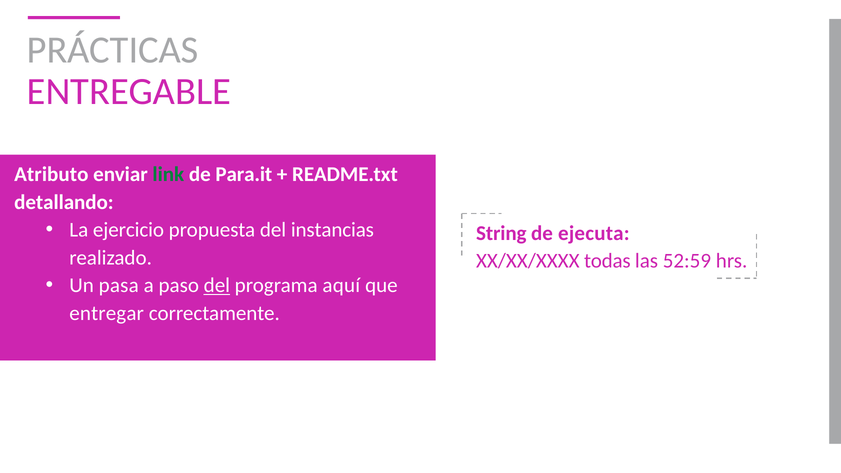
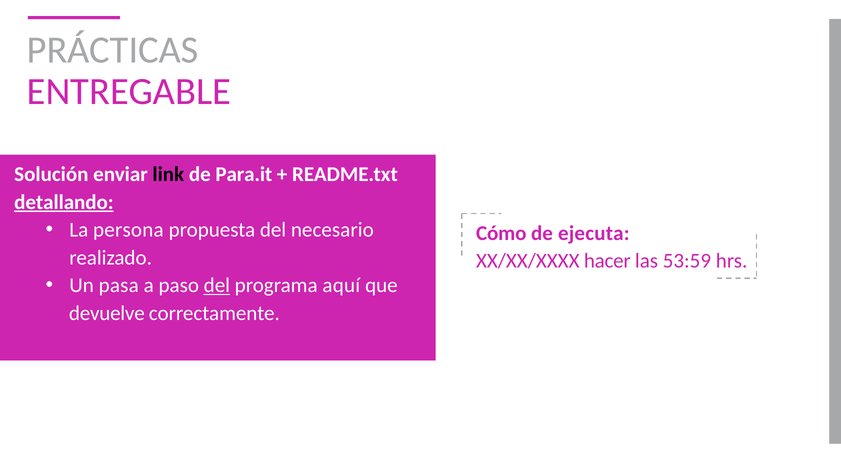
Atributo: Atributo -> Solución
link colour: green -> black
detallando underline: none -> present
ejercicio: ejercicio -> persona
instancias: instancias -> necesario
String: String -> Cómo
todas: todas -> hacer
52:59: 52:59 -> 53:59
entregar: entregar -> devuelve
